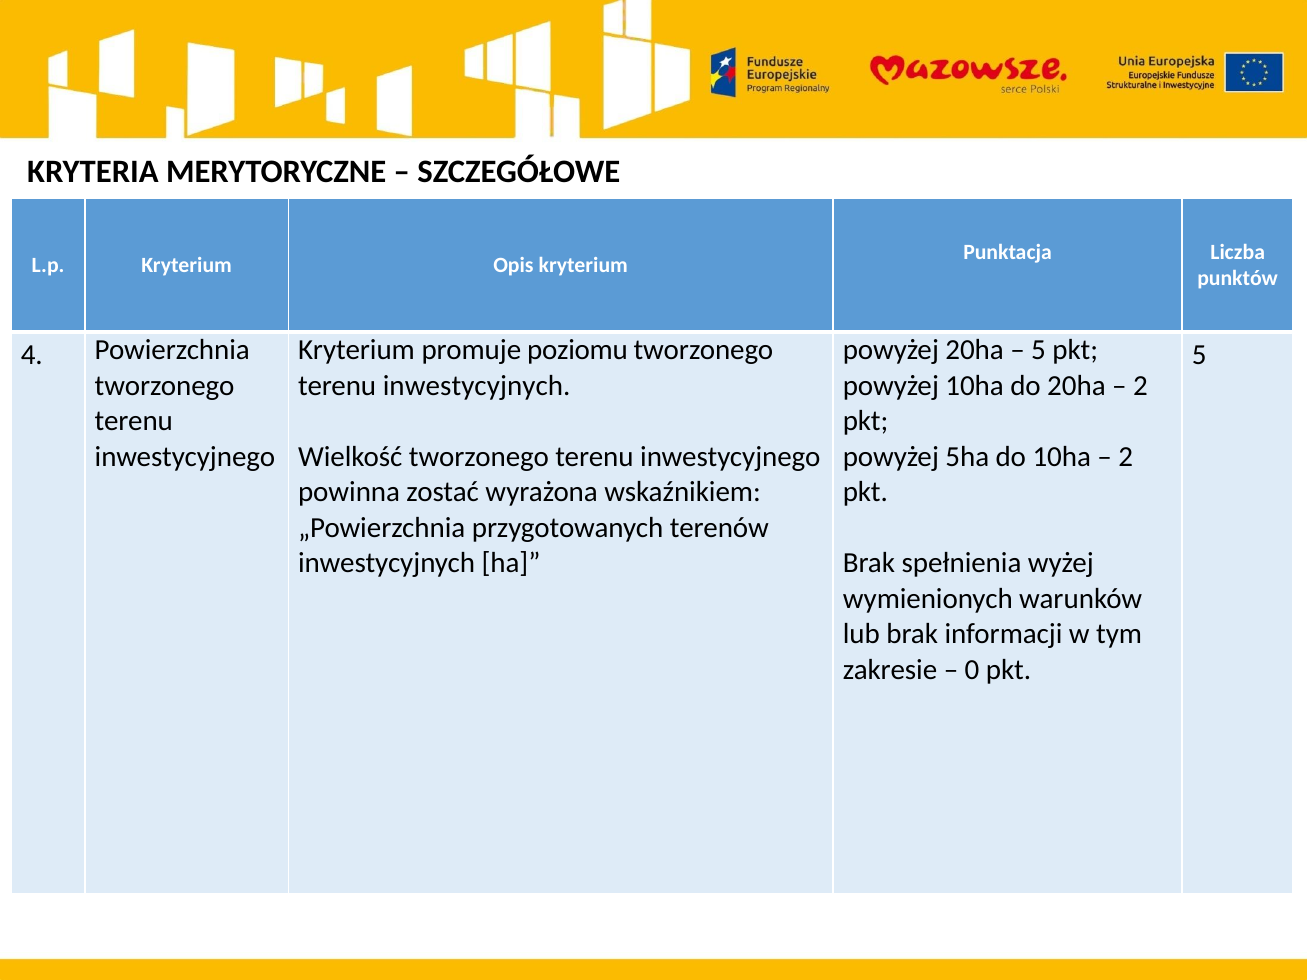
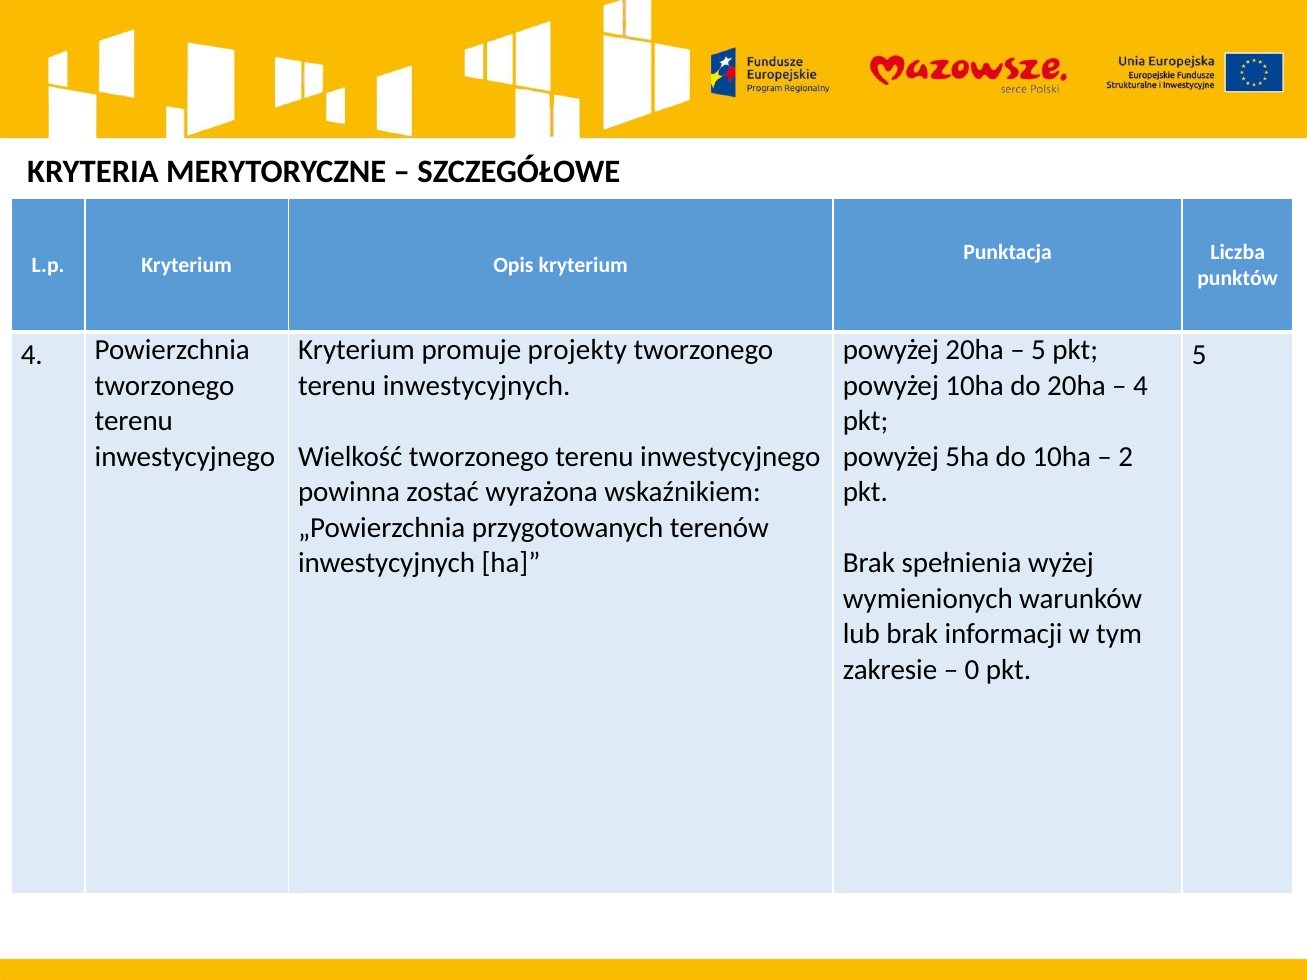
poziomu: poziomu -> projekty
2 at (1140, 386): 2 -> 4
